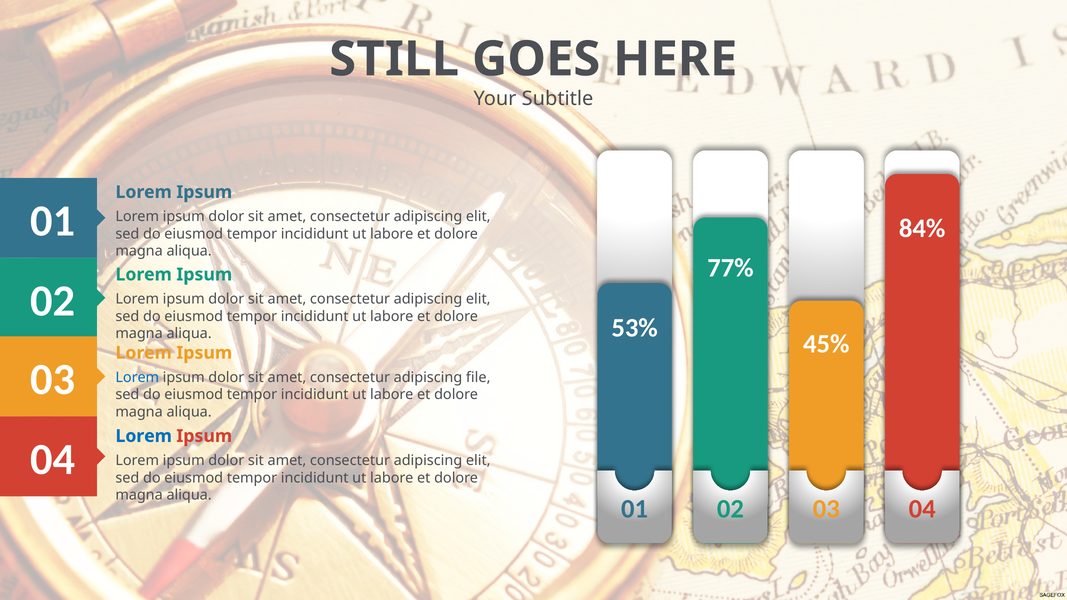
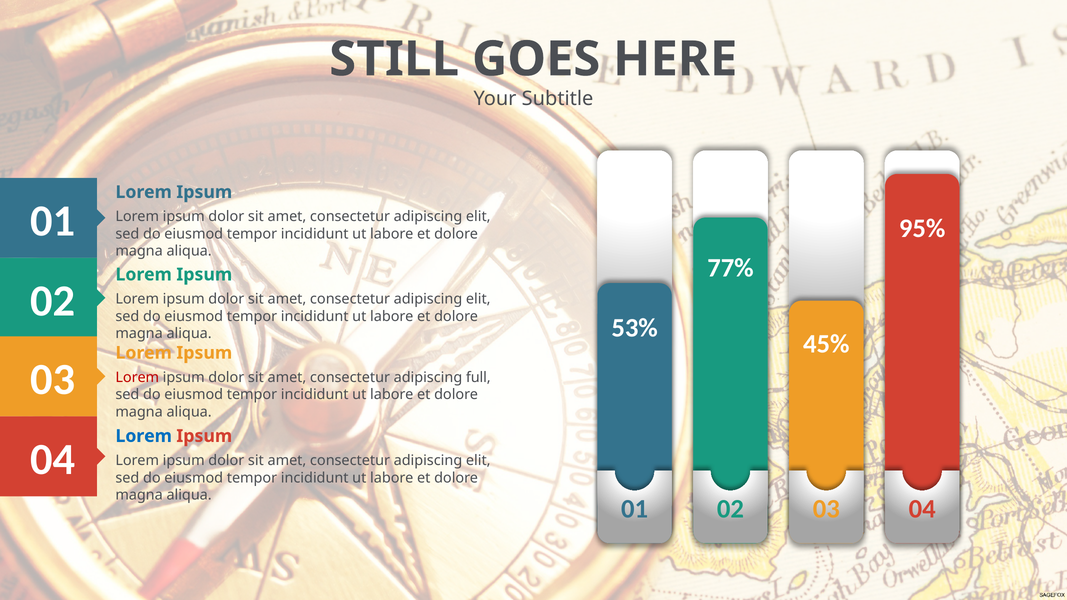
84%: 84% -> 95%
Lorem at (137, 377) colour: blue -> red
file: file -> full
